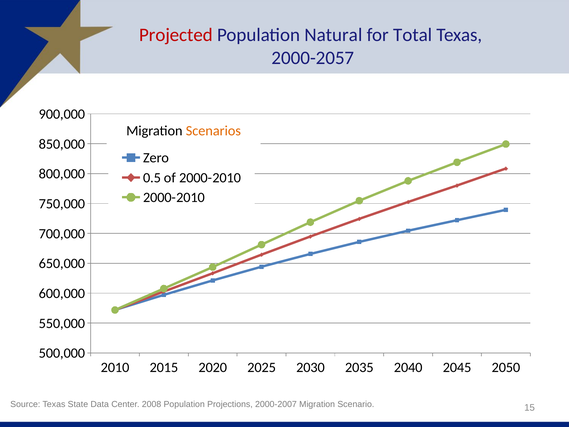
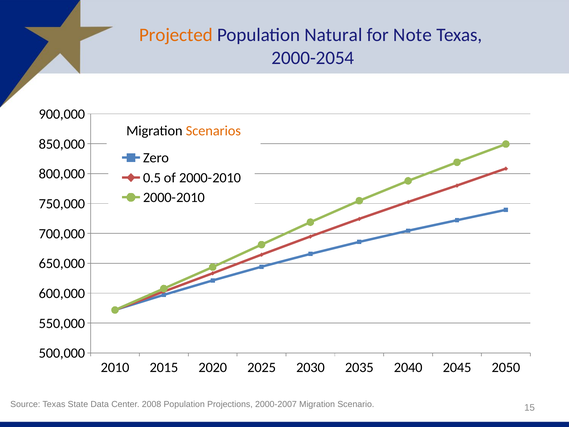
Projected colour: red -> orange
Total: Total -> Note
2000-2057: 2000-2057 -> 2000-2054
